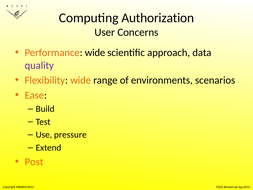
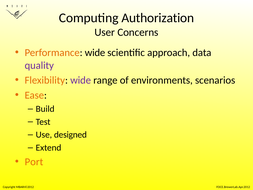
wide at (81, 80) colour: orange -> purple
pressure: pressure -> designed
Post: Post -> Port
